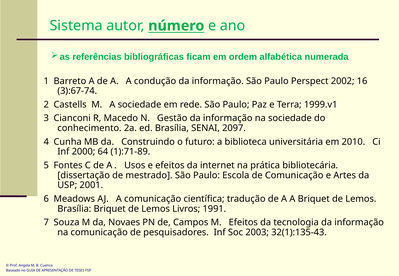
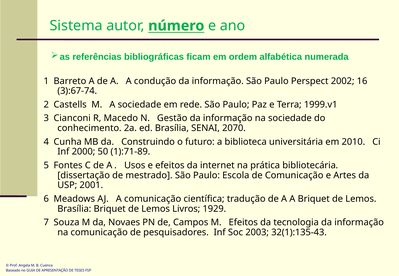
2097: 2097 -> 2070
64: 64 -> 50
1991: 1991 -> 1929
